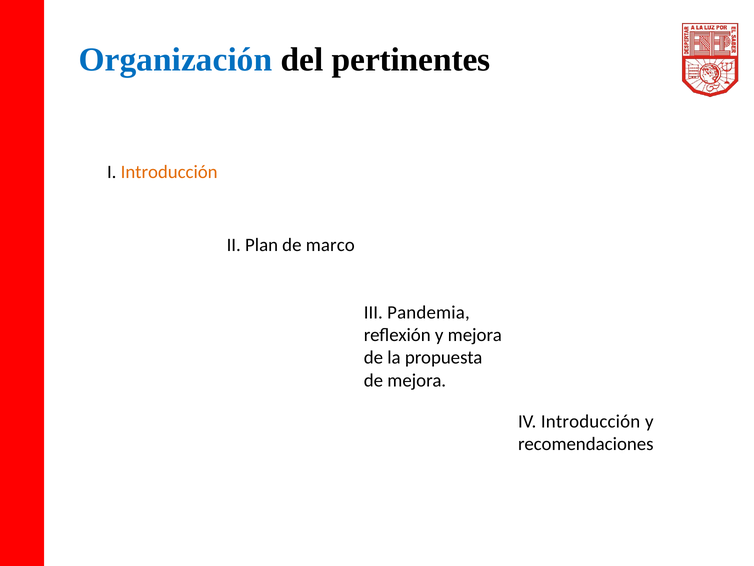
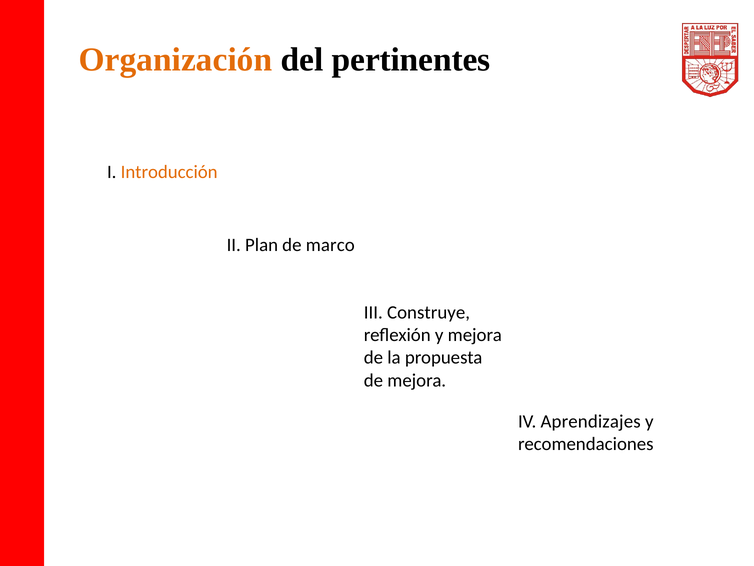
Organización colour: blue -> orange
Pandemia: Pandemia -> Construye
IV Introducción: Introducción -> Aprendizajes
